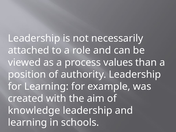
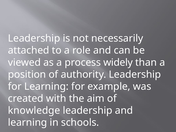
values: values -> widely
